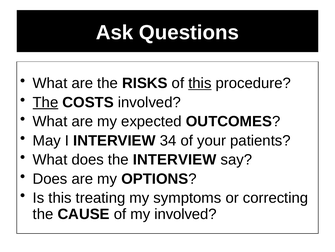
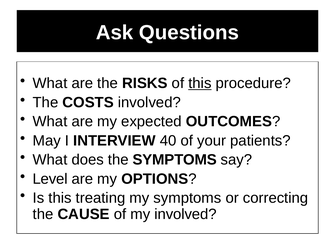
The at (45, 102) underline: present -> none
34: 34 -> 40
the INTERVIEW: INTERVIEW -> SYMPTOMS
Does at (50, 178): Does -> Level
